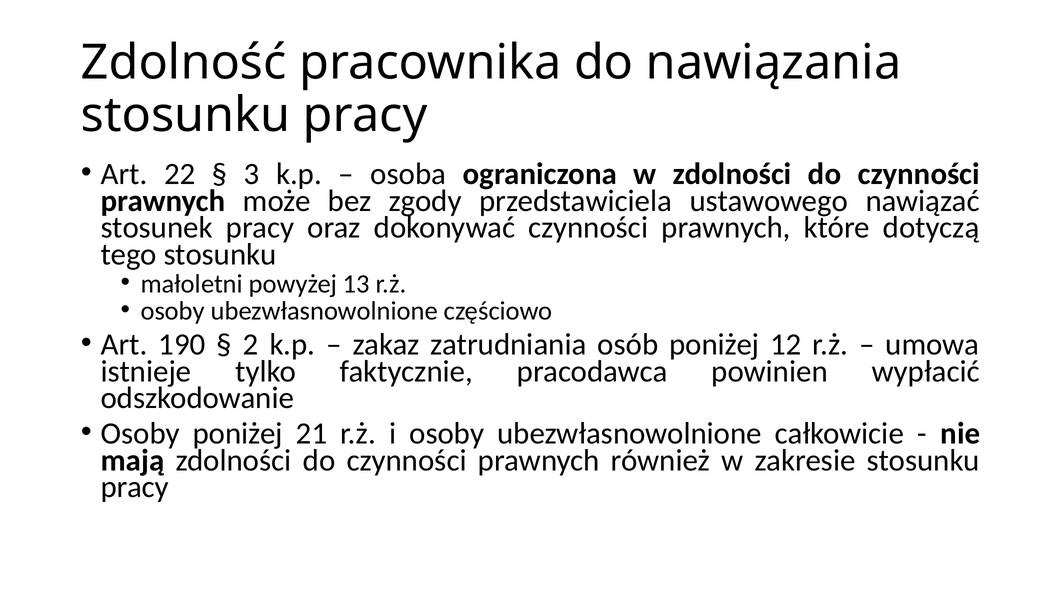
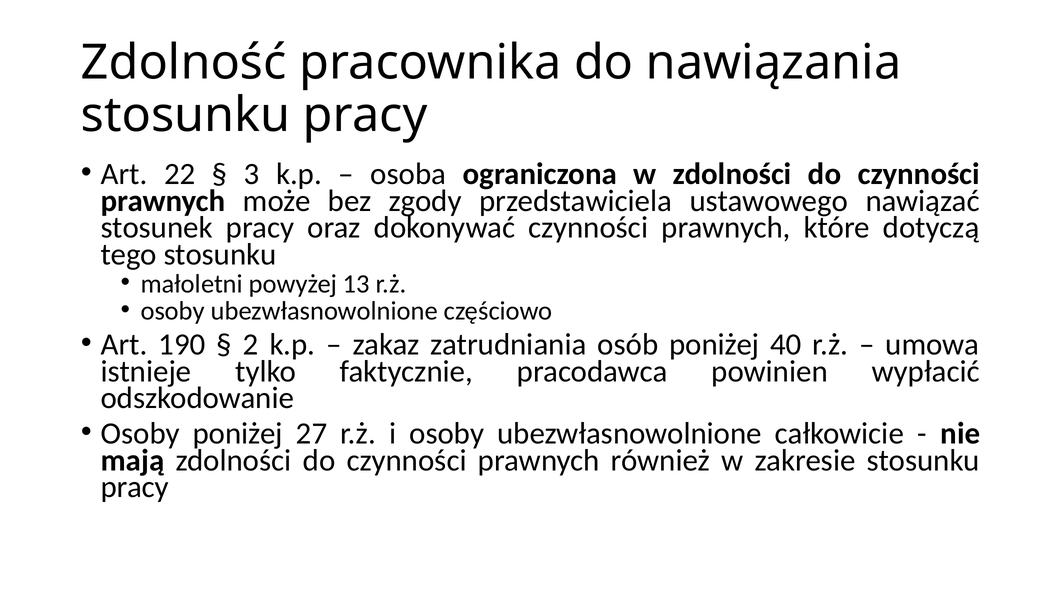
12: 12 -> 40
21: 21 -> 27
